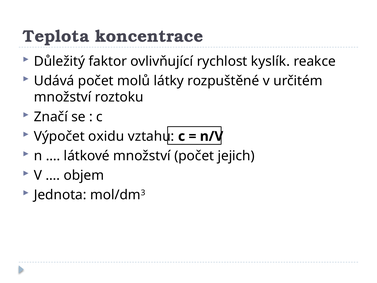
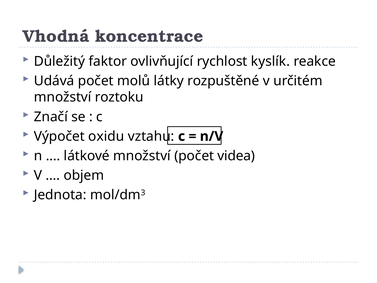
Teplota: Teplota -> Vhodná
jejich: jejich -> videa
